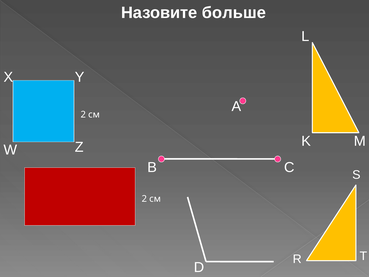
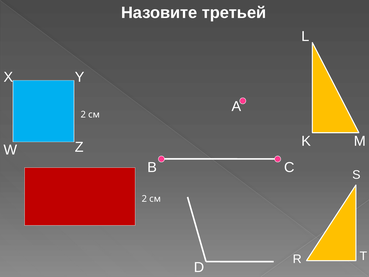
больше: больше -> третьей
